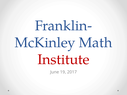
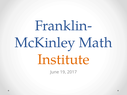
Institute colour: red -> orange
